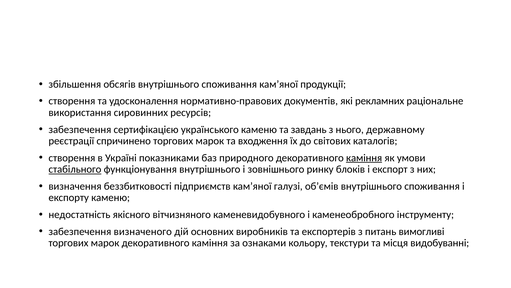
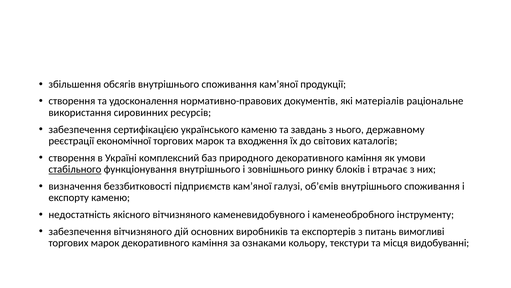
рекламних: рекламних -> матеріалів
спричинено: спричинено -> економічної
показниками: показниками -> комплексний
каміння at (364, 158) underline: present -> none
експорт: експорт -> втрачає
забезпечення визначеного: визначеного -> вітчизняного
